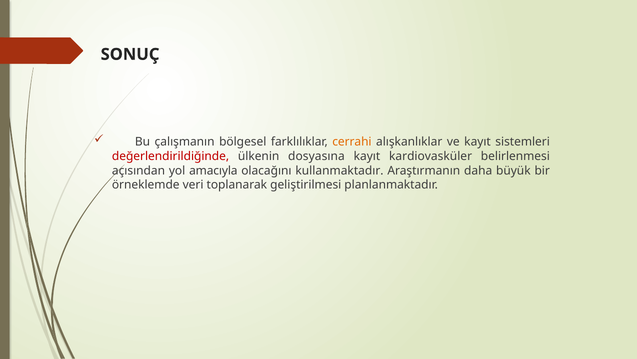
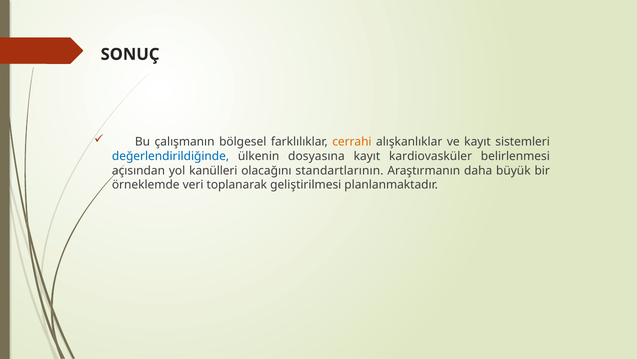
değerlendirildiğinde colour: red -> blue
amacıyla: amacıyla -> kanülleri
kullanmaktadır: kullanmaktadır -> standartlarının
